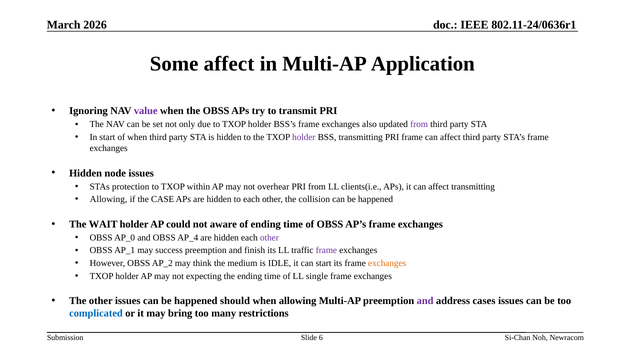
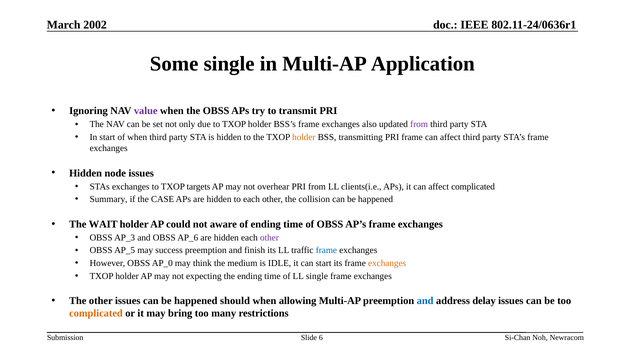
2026: 2026 -> 2002
Some affect: affect -> single
holder at (304, 137) colour: purple -> orange
STAs protection: protection -> exchanges
within: within -> targets
affect transmitting: transmitting -> complicated
Allowing at (109, 199): Allowing -> Summary
AP_0: AP_0 -> AP_3
AP_4: AP_4 -> AP_6
AP_1: AP_1 -> AP_5
frame at (326, 250) colour: purple -> blue
AP_2: AP_2 -> AP_0
and at (425, 301) colour: purple -> blue
cases: cases -> delay
complicated at (96, 313) colour: blue -> orange
